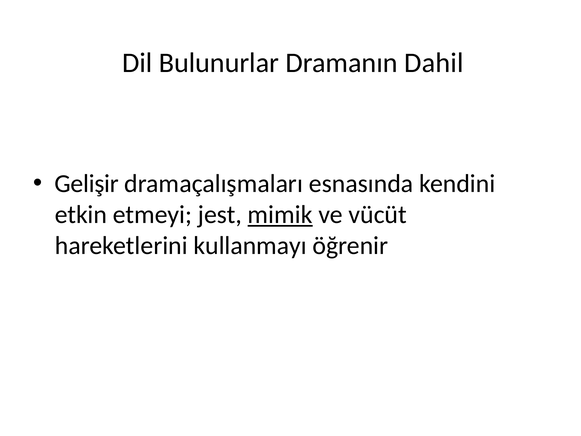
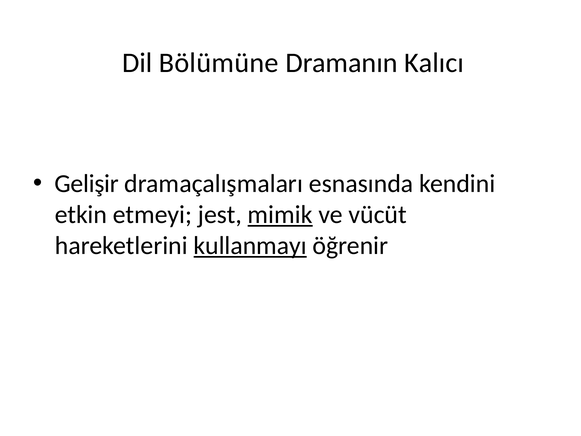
Bulunurlar: Bulunurlar -> Bölümüne
Dahil: Dahil -> Kalıcı
kullanmayı underline: none -> present
